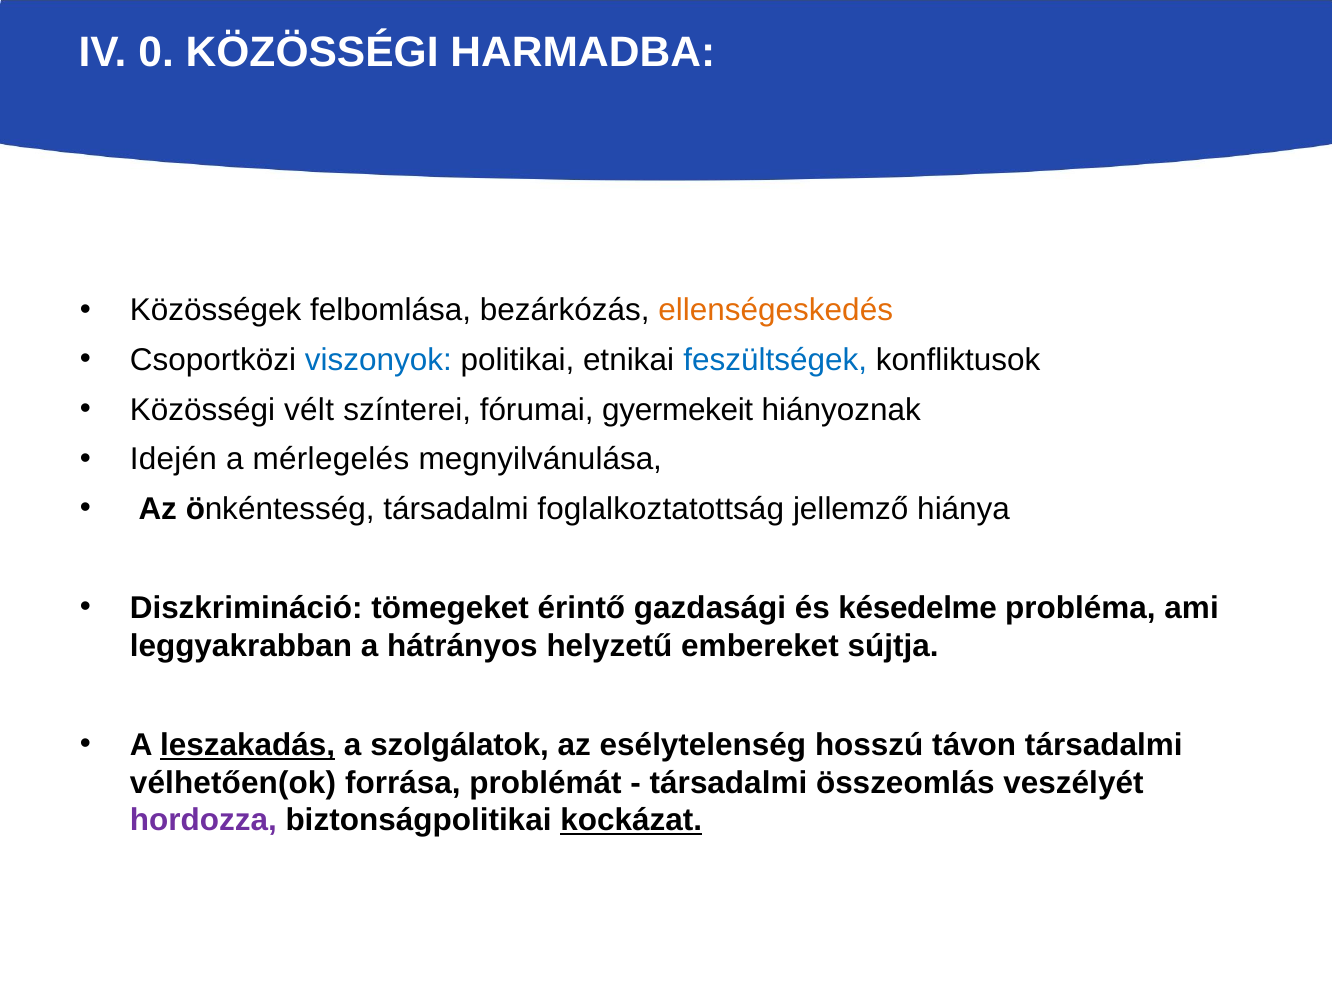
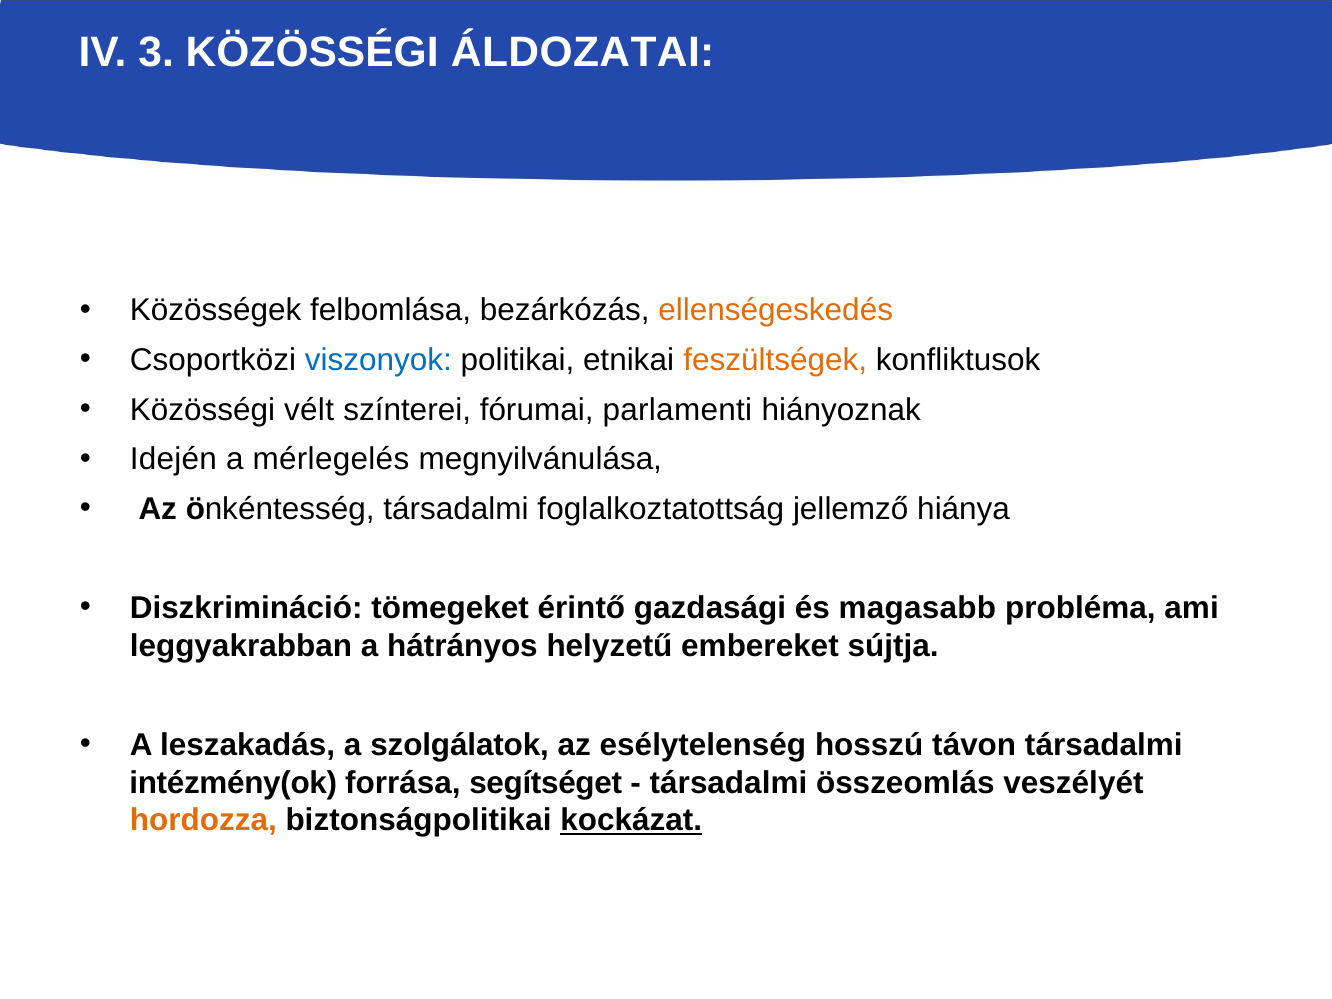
0: 0 -> 3
HARMADBA: HARMADBA -> ÁLDOZATAI
feszültségek colour: blue -> orange
gyermekeit: gyermekeit -> parlamenti
késedelme: késedelme -> magasabb
leszakadás underline: present -> none
vélhetően(ok: vélhetően(ok -> intézmény(ok
problémát: problémát -> segítséget
hordozza colour: purple -> orange
